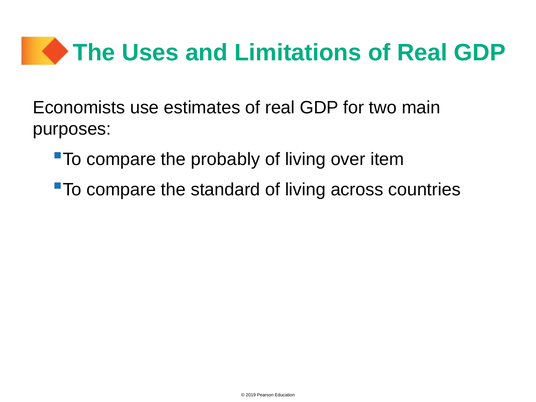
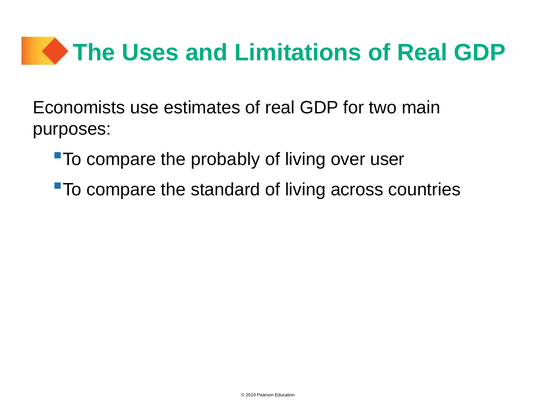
item: item -> user
